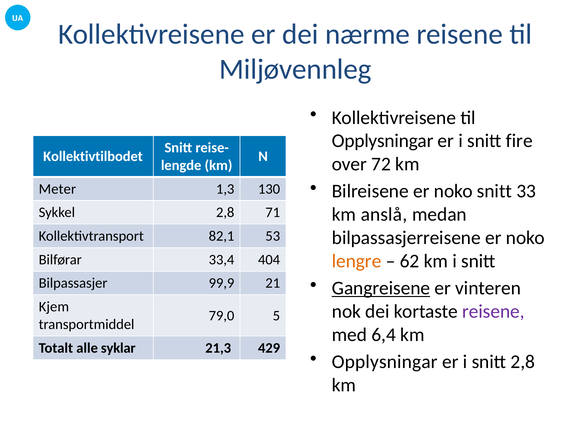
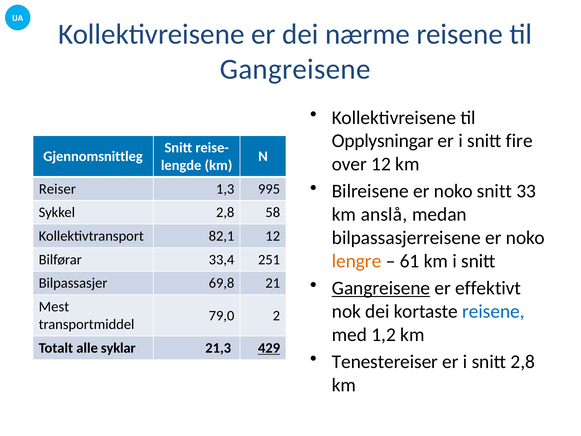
Miljøvennleg at (295, 69): Miljøvennleg -> Gangreisene
Kollektivtilbodet: Kollektivtilbodet -> Gjennomsnittleg
over 72: 72 -> 12
Meter: Meter -> Reiser
130: 130 -> 995
71: 71 -> 58
82,1 53: 53 -> 12
62: 62 -> 61
404: 404 -> 251
99,9: 99,9 -> 69,8
vinteren: vinteren -> effektivt
Kjem: Kjem -> Mest
reisene at (493, 311) colour: purple -> blue
5: 5 -> 2
6,4: 6,4 -> 1,2
429 underline: none -> present
Opplysningar at (385, 362): Opplysningar -> Tenestereiser
